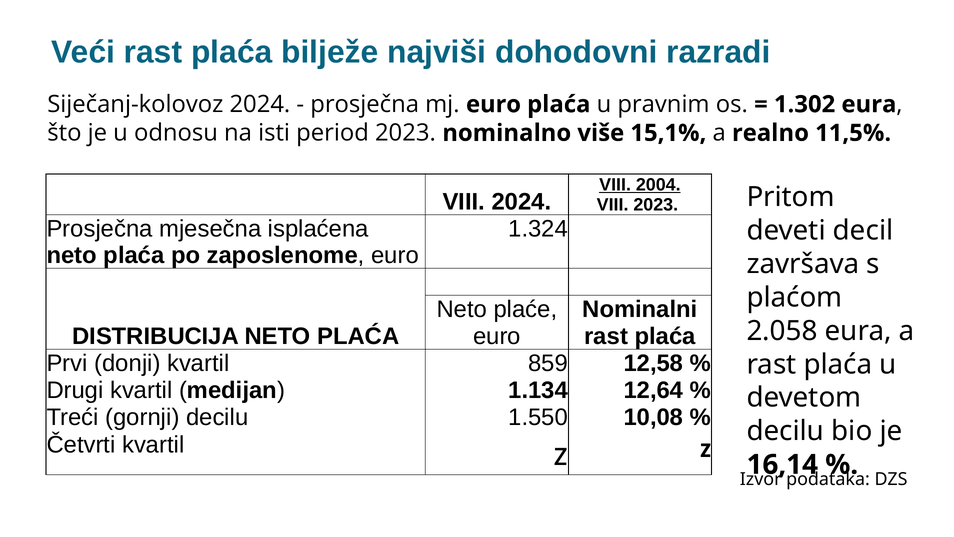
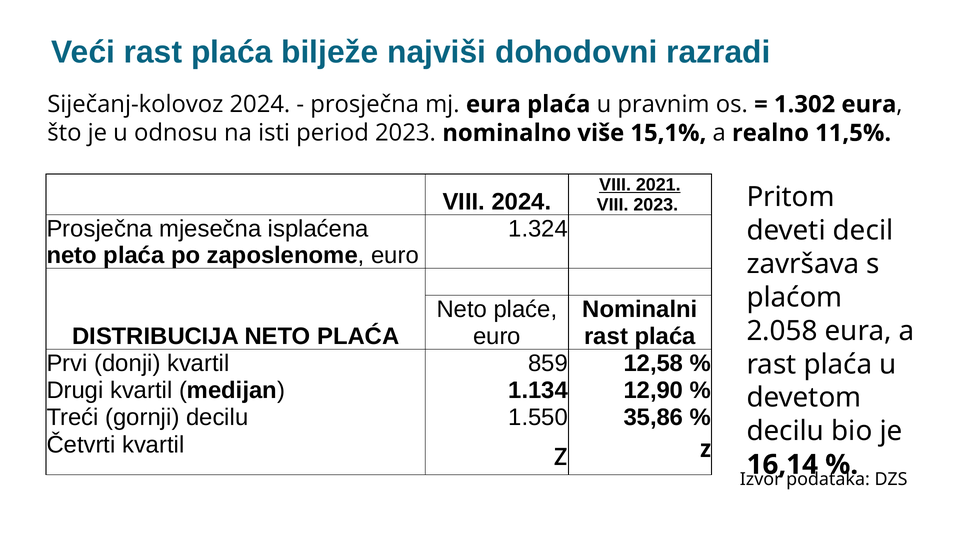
mj euro: euro -> eura
2004: 2004 -> 2021
12,64: 12,64 -> 12,90
10,08: 10,08 -> 35,86
